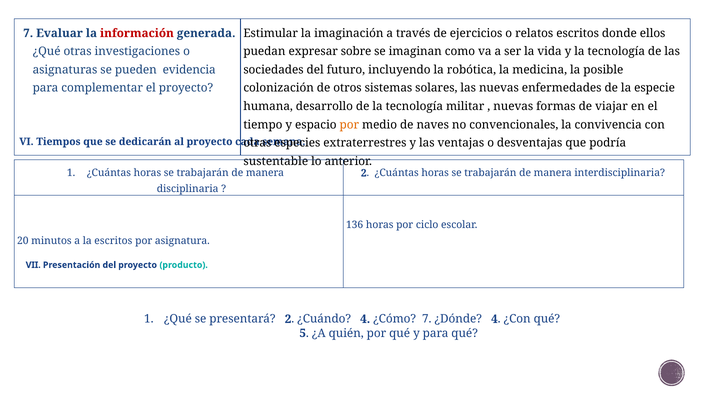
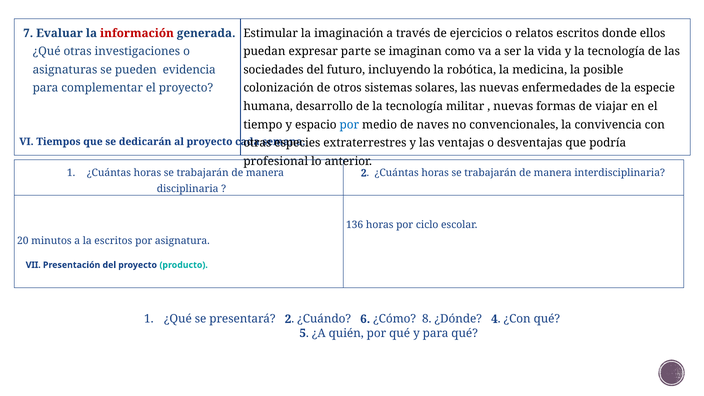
sobre: sobre -> parte
por at (349, 125) colour: orange -> blue
sustentable: sustentable -> profesional
¿Cuándo 4: 4 -> 6
¿Cómo 7: 7 -> 8
